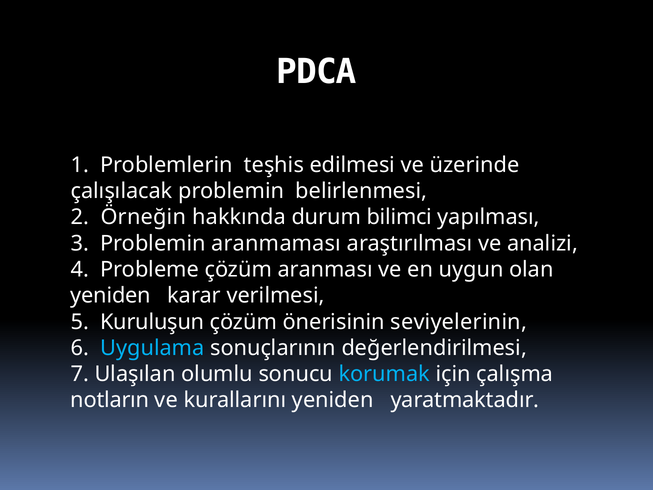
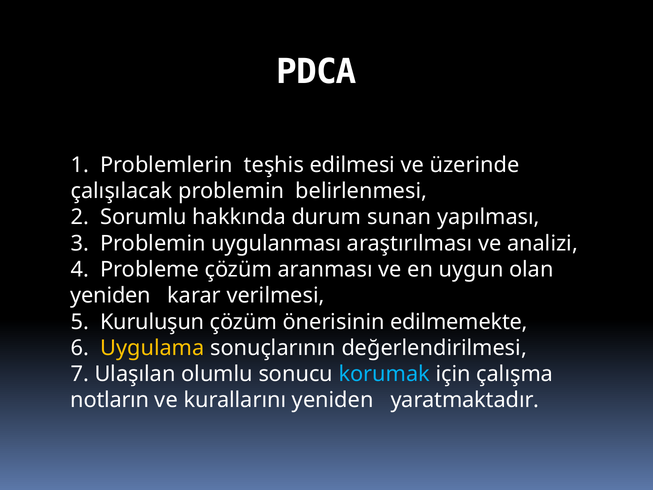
Örneğin: Örneğin -> Sorumlu
bilimci: bilimci -> sunan
aranmaması: aranmaması -> uygulanması
seviyelerinin: seviyelerinin -> edilmemekte
Uygulama colour: light blue -> yellow
